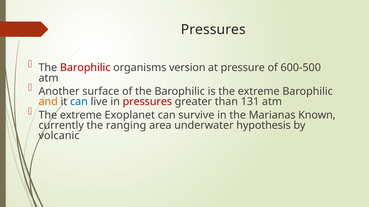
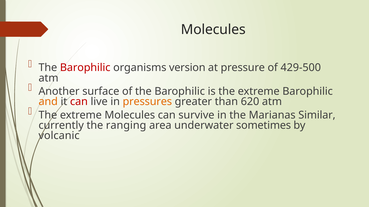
Pressures at (213, 30): Pressures -> Molecules
600-500: 600-500 -> 429-500
can at (79, 102) colour: blue -> red
pressures at (147, 102) colour: red -> orange
131: 131 -> 620
extreme Exoplanet: Exoplanet -> Molecules
Known: Known -> Similar
hypothesis: hypothesis -> sometimes
